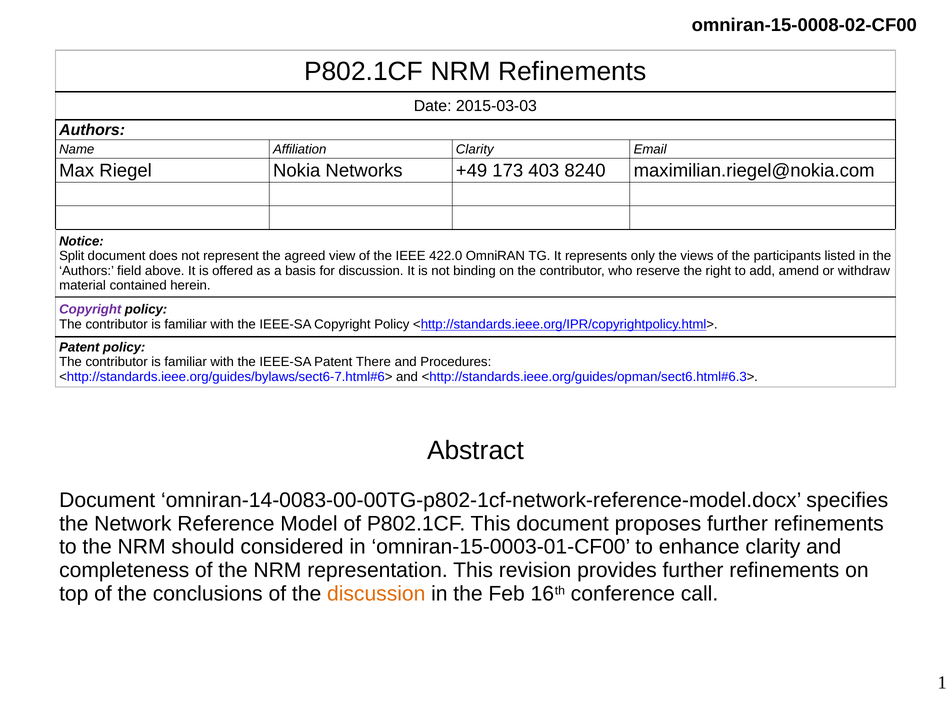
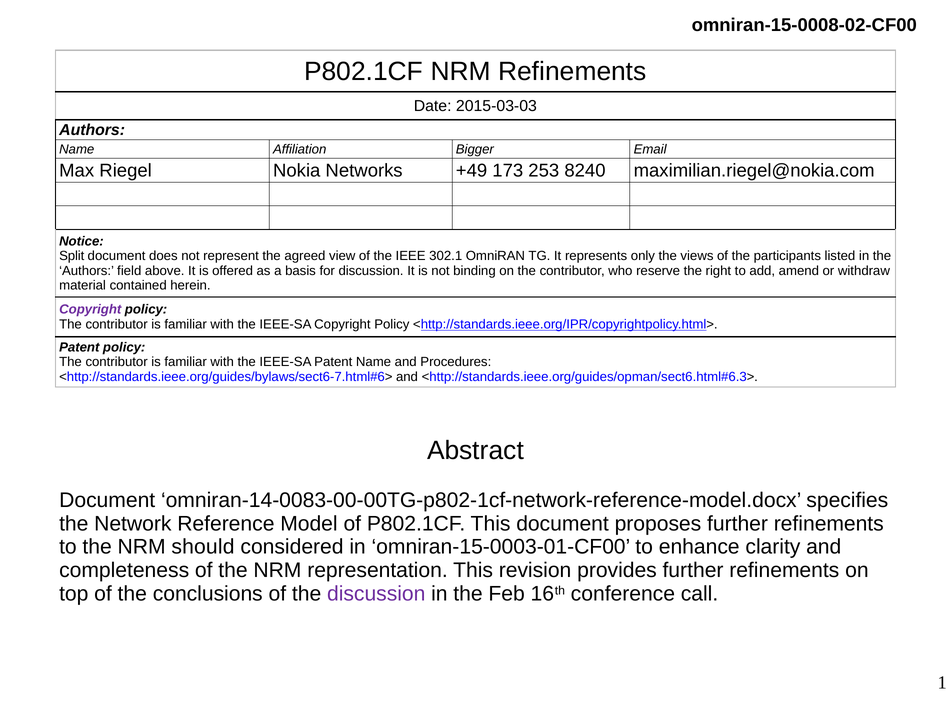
Affiliation Clarity: Clarity -> Bigger
403: 403 -> 253
422.0: 422.0 -> 302.1
Patent There: There -> Name
discussion at (376, 594) colour: orange -> purple
